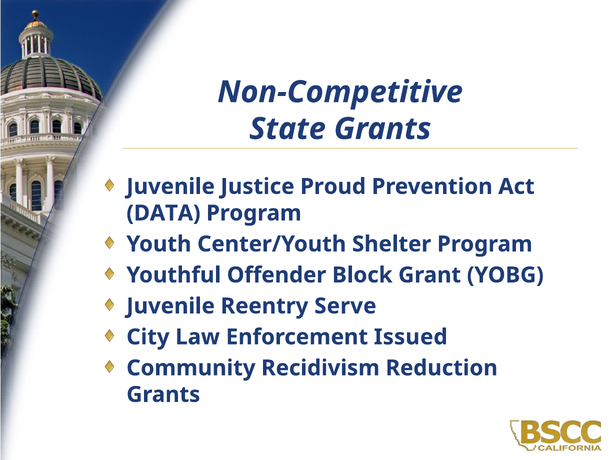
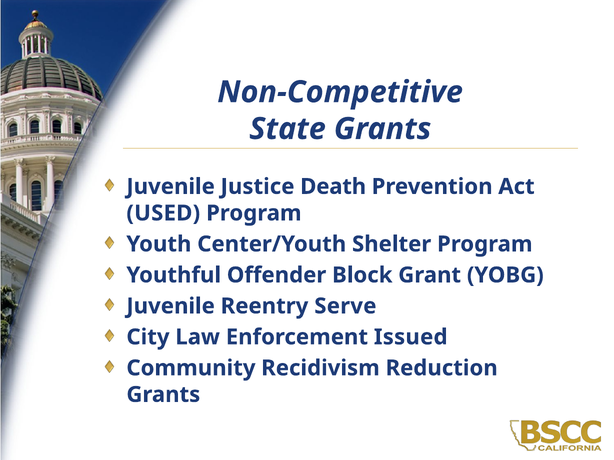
Proud: Proud -> Death
DATA: DATA -> USED
